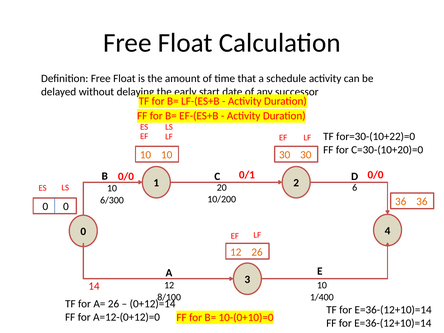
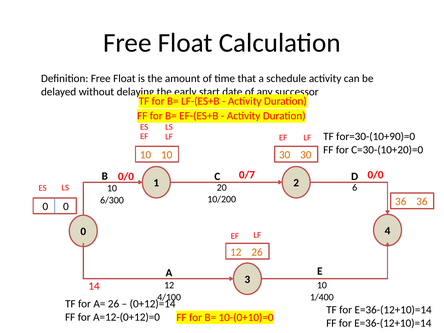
for=30-(10+22)=0: for=30-(10+22)=0 -> for=30-(10+90)=0
0/1: 0/1 -> 0/7
8/100: 8/100 -> 4/100
